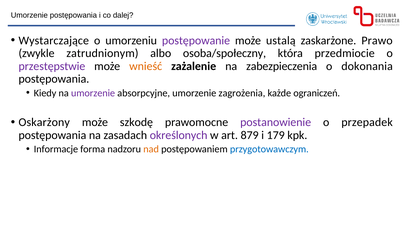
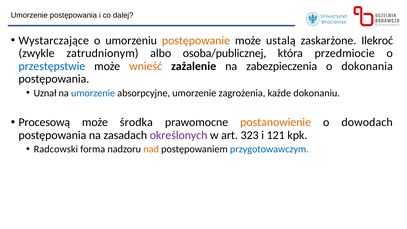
postępowanie colour: purple -> orange
Prawo: Prawo -> Ilekroć
osoba/społeczny: osoba/społeczny -> osoba/publicznej
przestępstwie colour: purple -> blue
Kiedy: Kiedy -> Uznał
umorzenie at (93, 93) colour: purple -> blue
ograniczeń: ograniczeń -> dokonaniu
Oskarżony: Oskarżony -> Procesową
szkodę: szkodę -> środka
postanowienie colour: purple -> orange
przepadek: przepadek -> dowodach
879: 879 -> 323
179: 179 -> 121
Informacje: Informacje -> Radcowski
